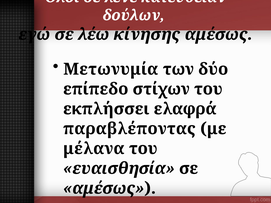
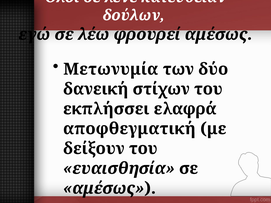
κίνησης: κίνησης -> φρουρεί
επίπεδο: επίπεδο -> δανεική
παραβλέποντας: παραβλέποντας -> αποφθεγματική
μέλανα: μέλανα -> δείξουν
